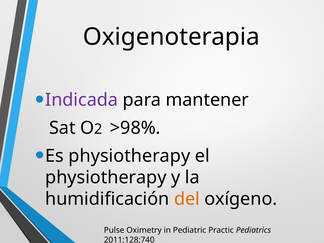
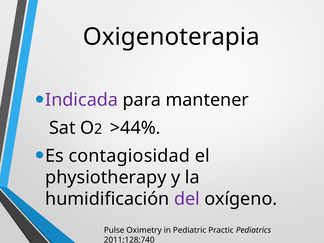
>98%: >98% -> >44%
Es physiotherapy: physiotherapy -> contagiosidad
del colour: orange -> purple
